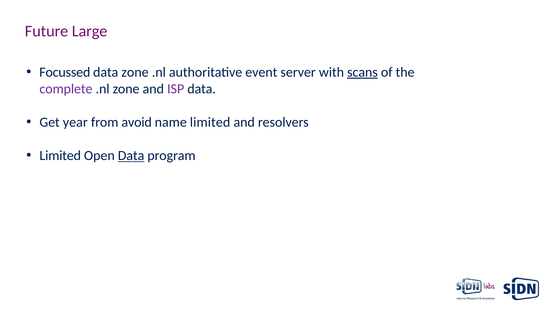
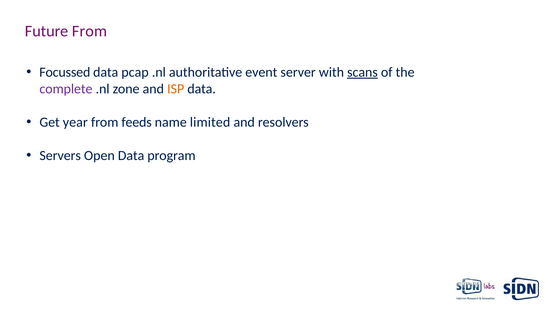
Future Large: Large -> From
data zone: zone -> pcap
ISP colour: purple -> orange
avoid: avoid -> feeds
Limited at (60, 156): Limited -> Servers
Data at (131, 156) underline: present -> none
